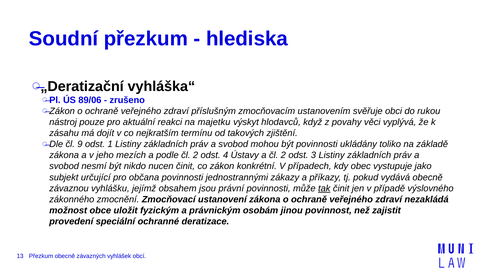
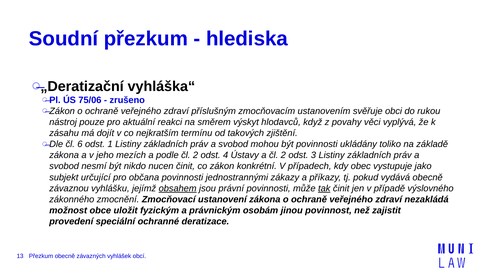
89/06: 89/06 -> 75/06
majetku: majetku -> směrem
9: 9 -> 6
obsahem underline: none -> present
